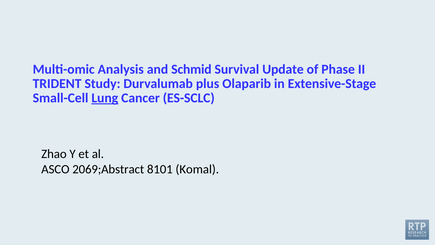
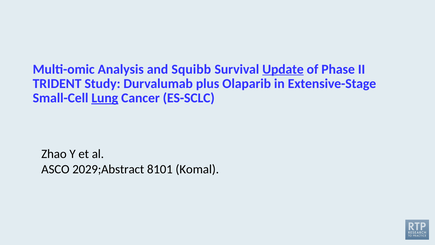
Schmid: Schmid -> Squibb
Update underline: none -> present
2069;Abstract: 2069;Abstract -> 2029;Abstract
